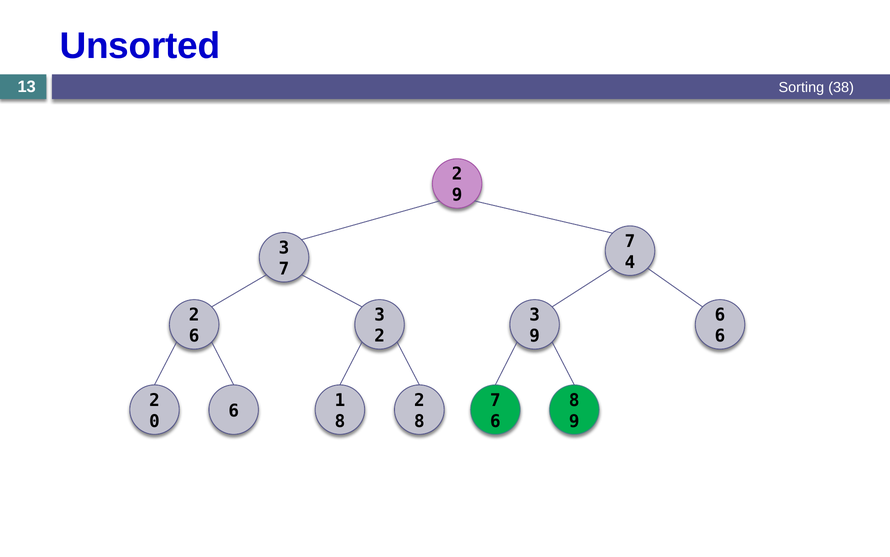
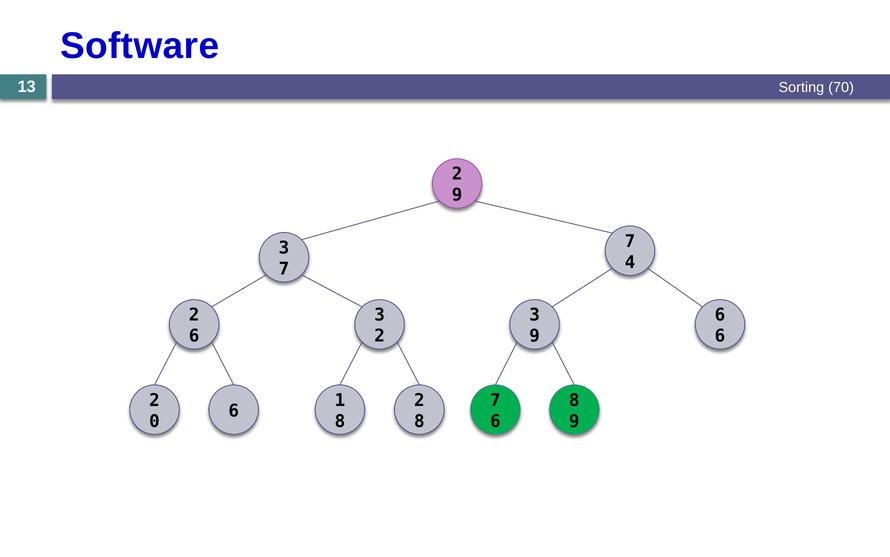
Unsorted: Unsorted -> Software
38: 38 -> 70
